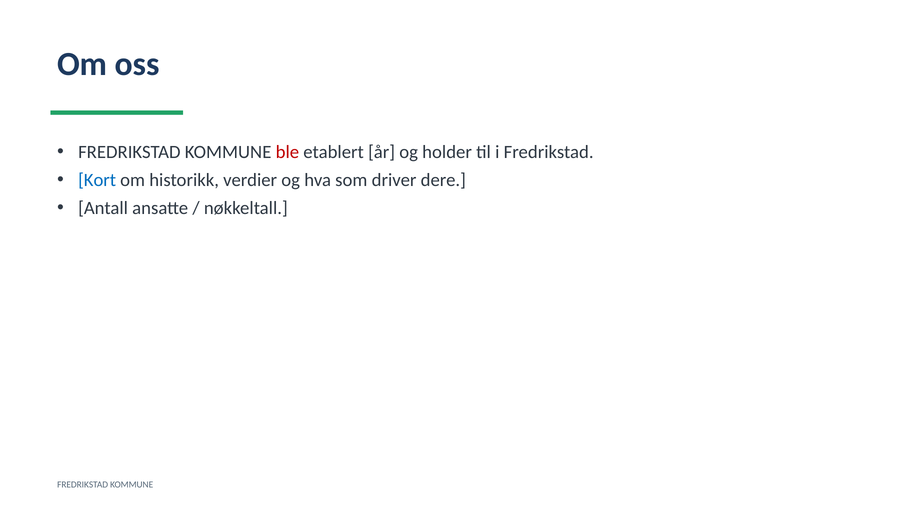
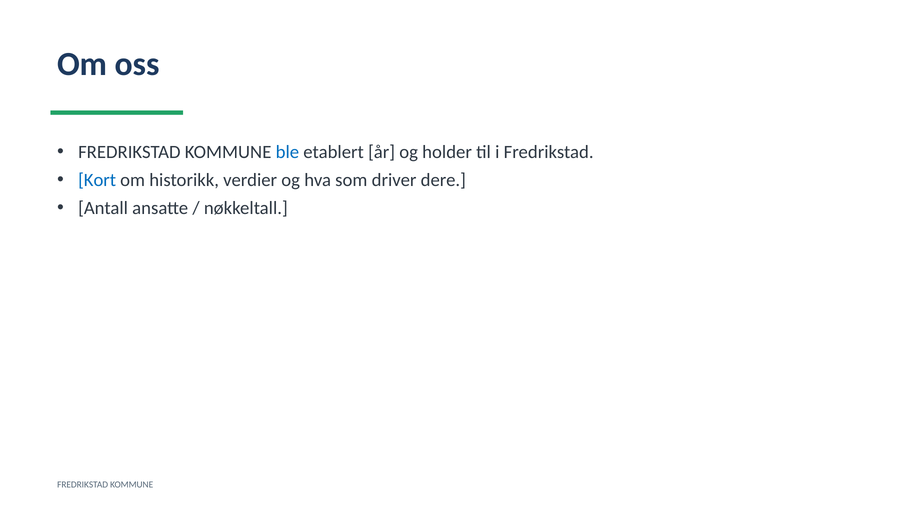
ble colour: red -> blue
